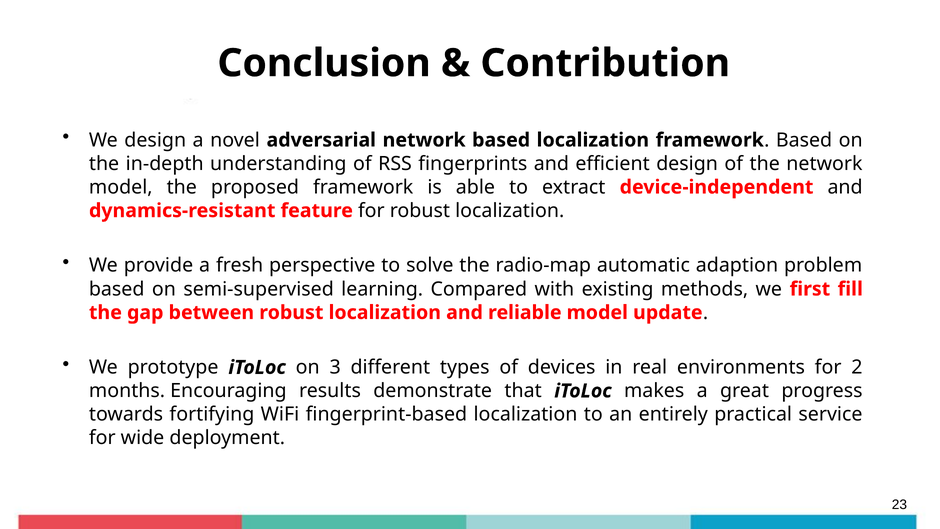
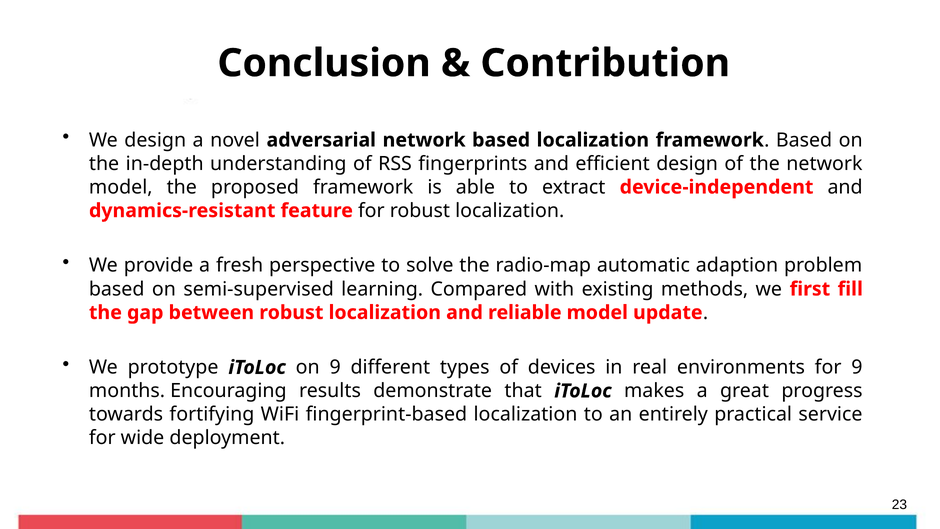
on 3: 3 -> 9
for 2: 2 -> 9
